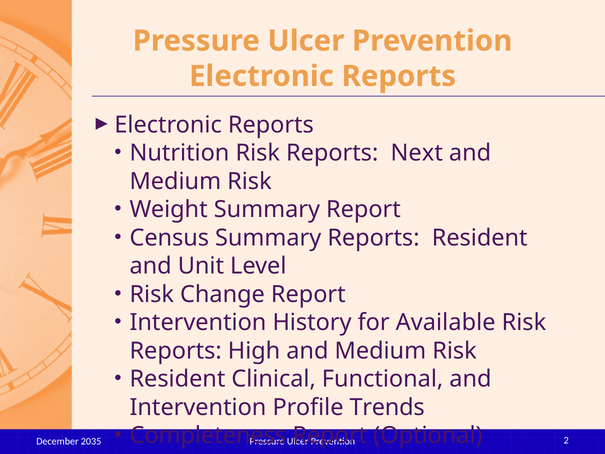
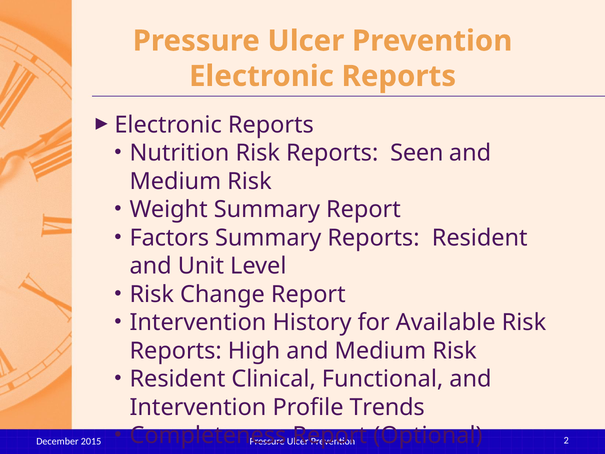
Next: Next -> Seen
Census: Census -> Factors
2035: 2035 -> 2015
